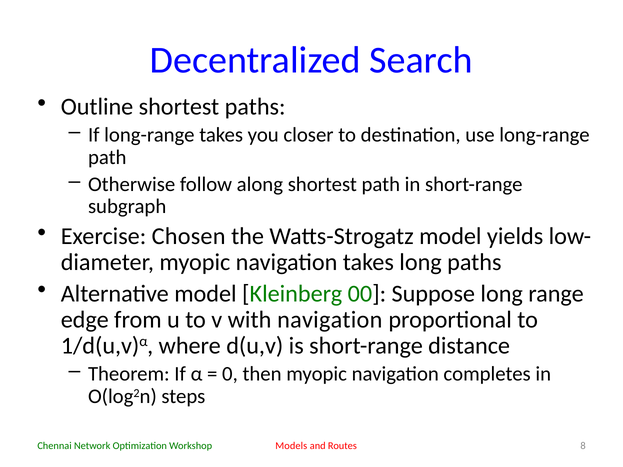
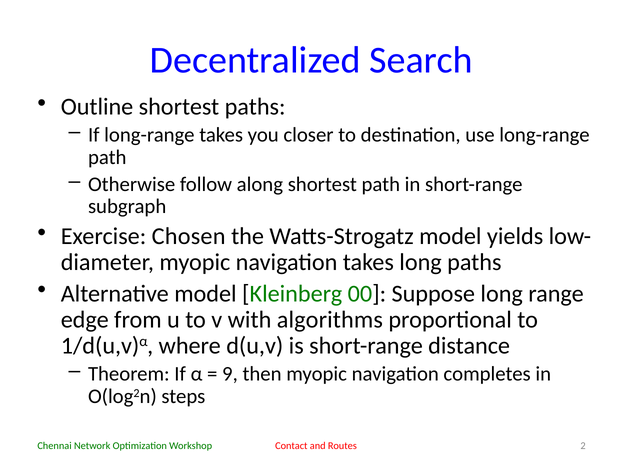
with navigation: navigation -> algorithms
0: 0 -> 9
Models: Models -> Contact
8: 8 -> 2
